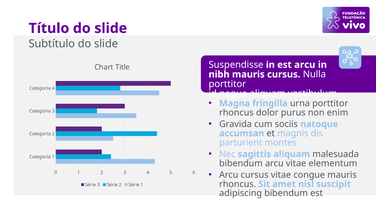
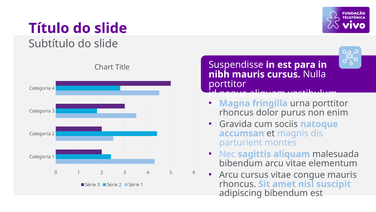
est arcu: arcu -> para
